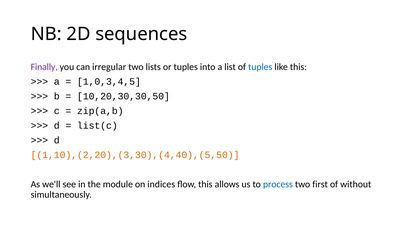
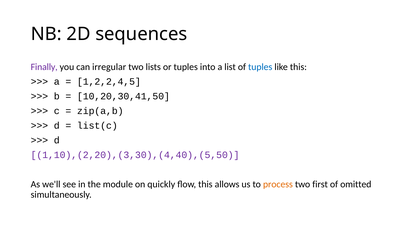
1,0,3,4,5: 1,0,3,4,5 -> 1,2,2,4,5
10,20,30,30,50: 10,20,30,30,50 -> 10,20,30,41,50
1,10),(2,20),(3,30),(4,40),(5,50 colour: orange -> purple
indices: indices -> quickly
process colour: blue -> orange
without: without -> omitted
